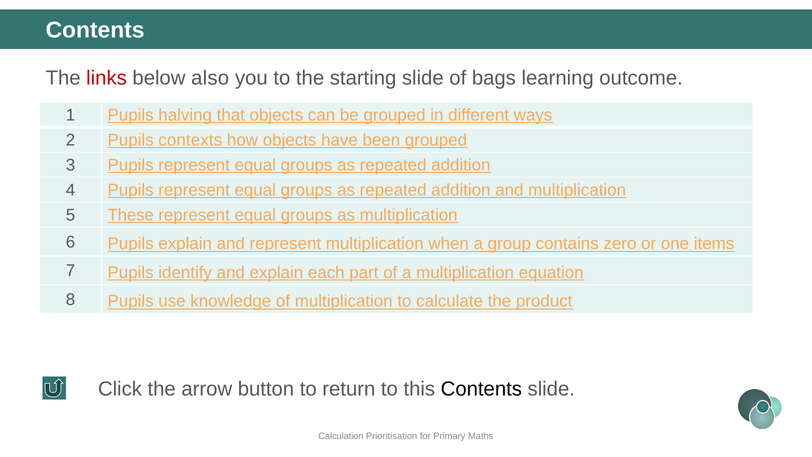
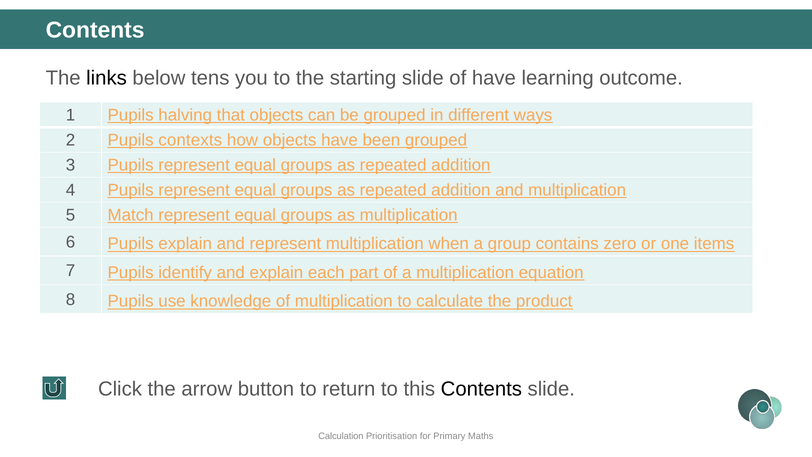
links colour: red -> black
also: also -> tens
of bags: bags -> have
These: These -> Match
